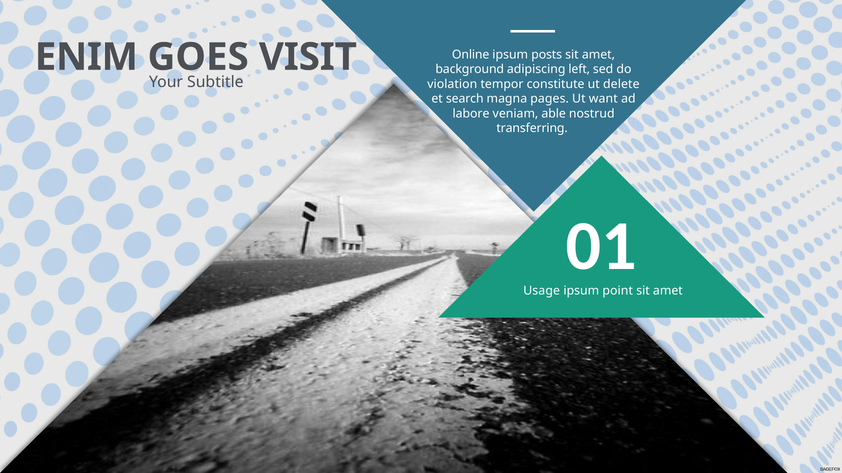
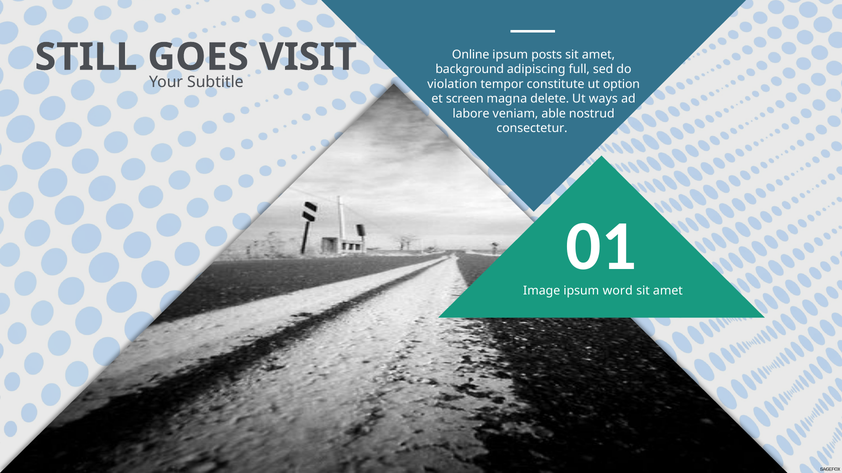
ENIM: ENIM -> STILL
left: left -> full
delete: delete -> option
search: search -> screen
pages: pages -> delete
want: want -> ways
transferring: transferring -> consectetur
Usage: Usage -> Image
point: point -> word
